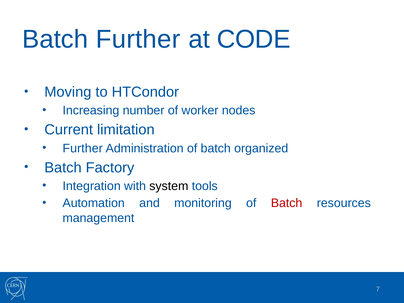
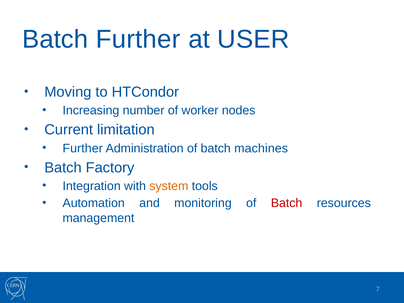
CODE: CODE -> USER
organized: organized -> machines
system colour: black -> orange
